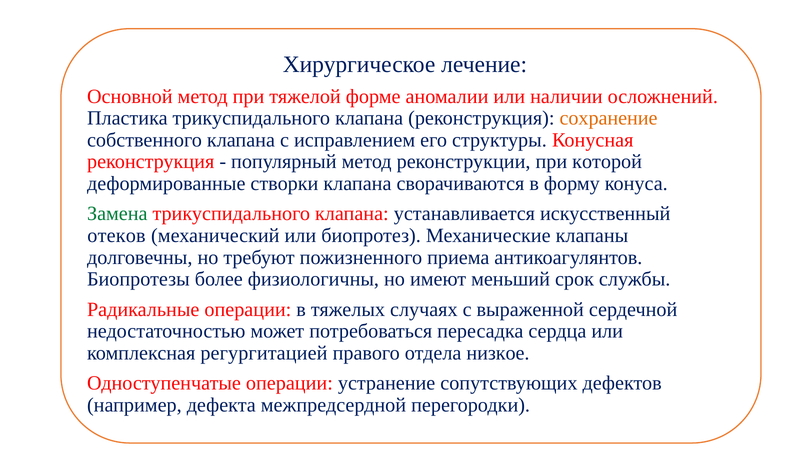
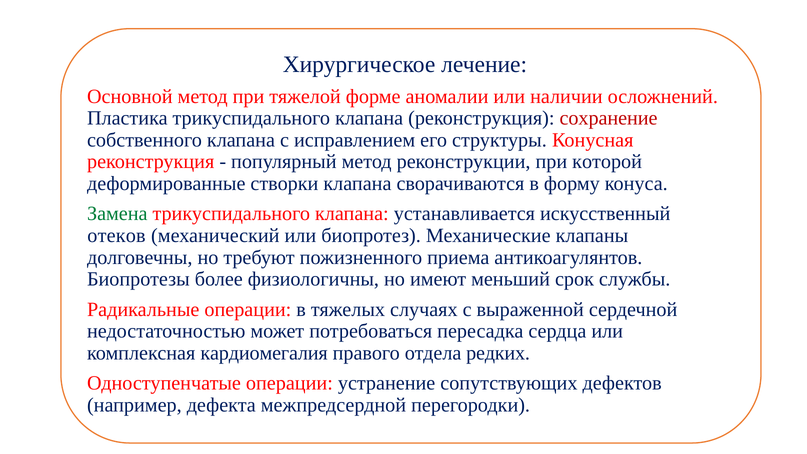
сохранение colour: orange -> red
регургитацией: регургитацией -> кардиомегалия
низкое: низкое -> редких
